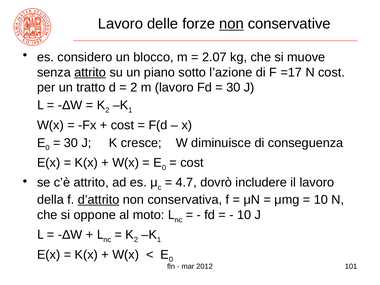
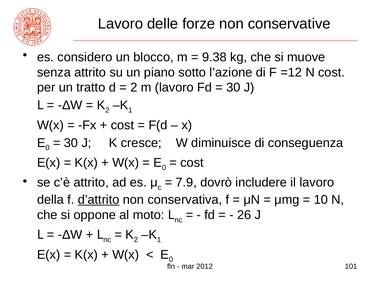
non at (231, 24) underline: present -> none
2.07: 2.07 -> 9.38
attrito at (90, 72) underline: present -> none
=17: =17 -> =12
4.7: 4.7 -> 7.9
10 at (244, 215): 10 -> 26
